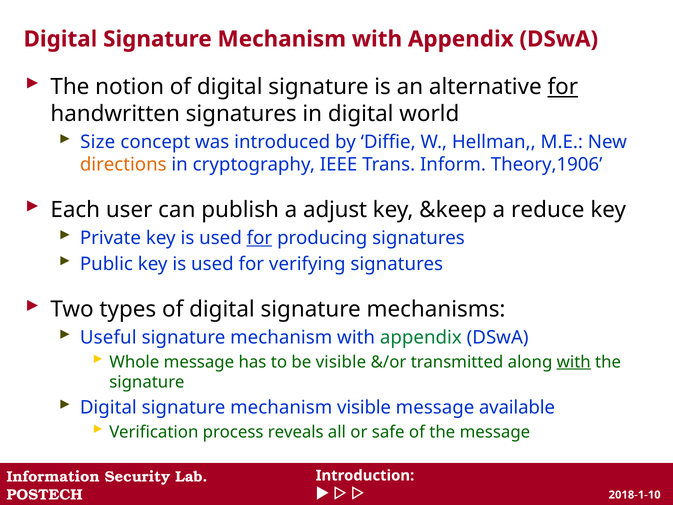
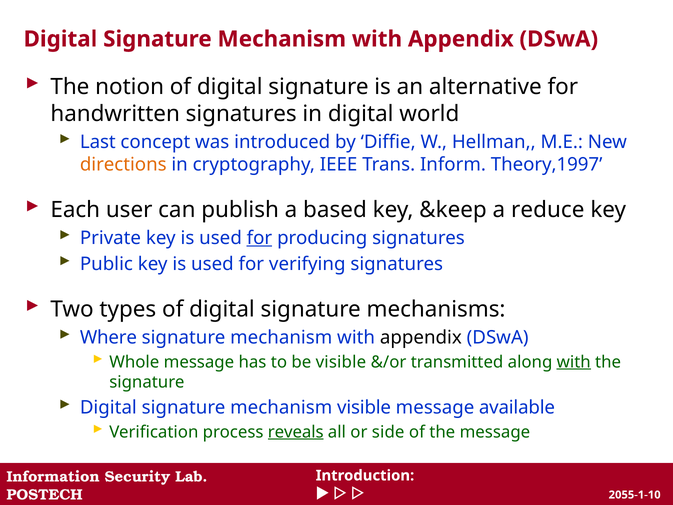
for at (563, 87) underline: present -> none
Size: Size -> Last
Theory,1906: Theory,1906 -> Theory,1997
adjust: adjust -> based
Useful: Useful -> Where
appendix at (421, 337) colour: green -> black
reveals underline: none -> present
safe: safe -> side
2018-1-10: 2018-1-10 -> 2055-1-10
